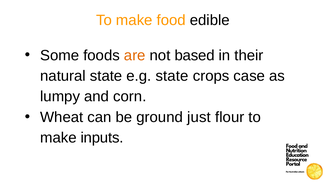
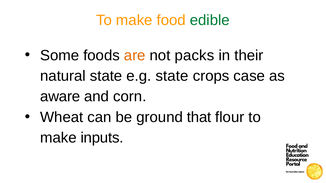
edible colour: black -> green
based: based -> packs
lumpy: lumpy -> aware
just: just -> that
